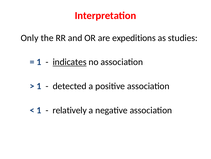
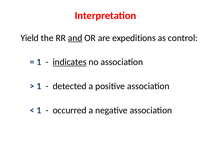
Only: Only -> Yield
and underline: none -> present
studies: studies -> control
relatively: relatively -> occurred
